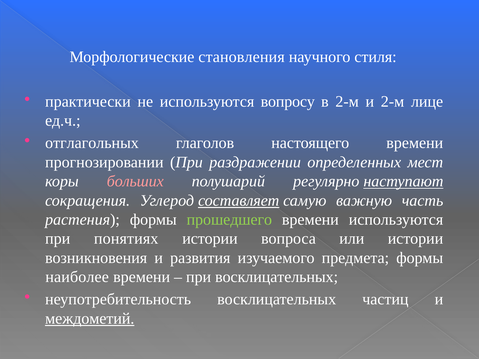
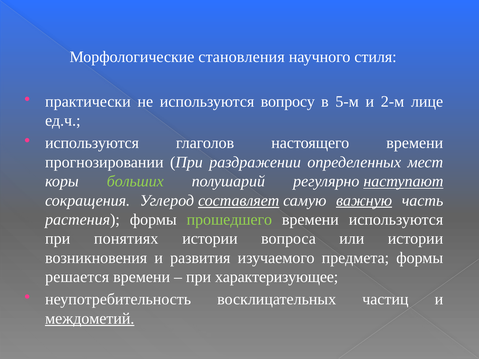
в 2-м: 2-м -> 5-м
отглагольных at (92, 143): отглагольных -> используются
больших colour: pink -> light green
важную underline: none -> present
наиболее: наиболее -> решается
при восклицательных: восклицательных -> характеризующее
